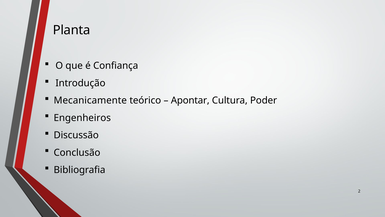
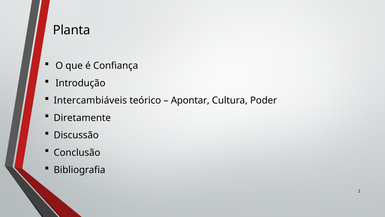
Mecanicamente: Mecanicamente -> Intercambiáveis
Engenheiros: Engenheiros -> Diretamente
